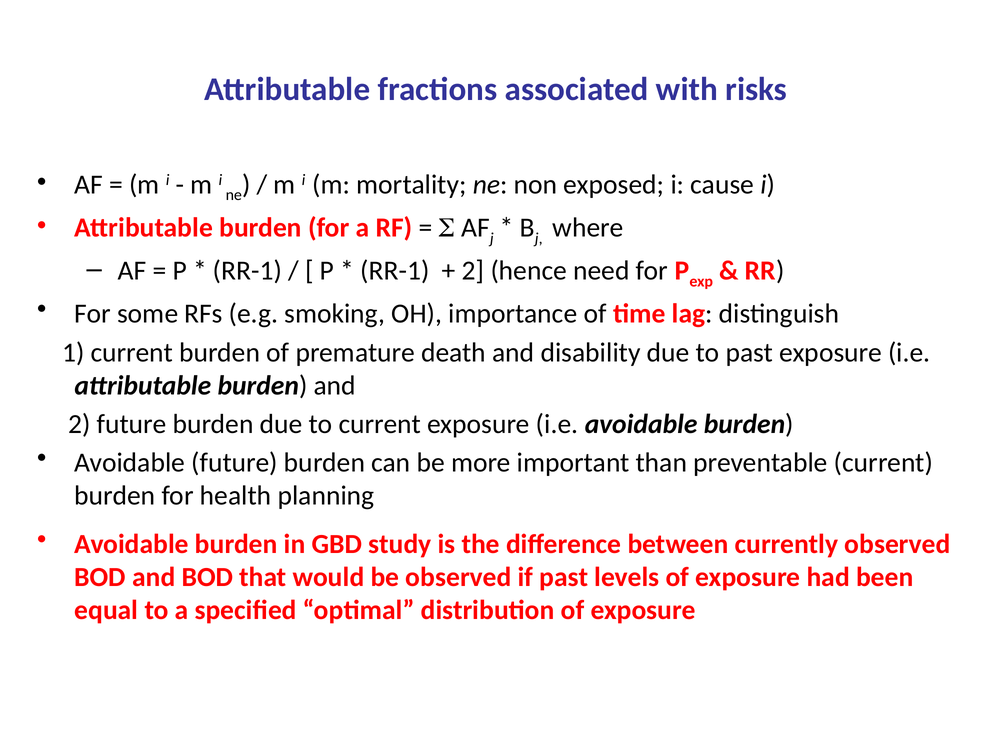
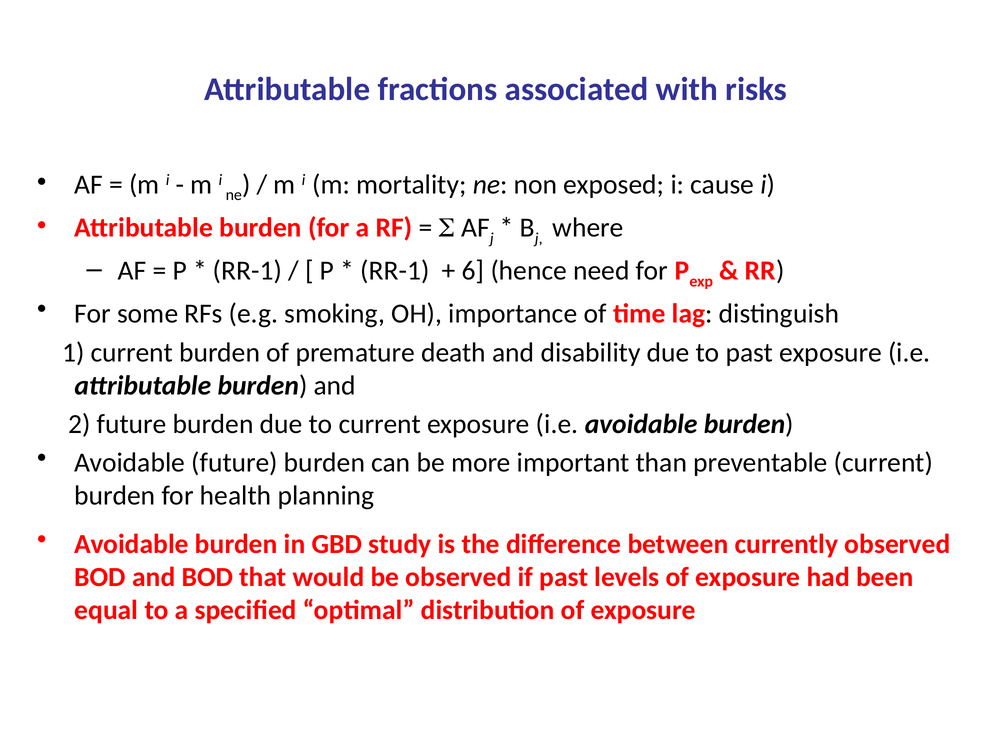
2 at (473, 271): 2 -> 6
